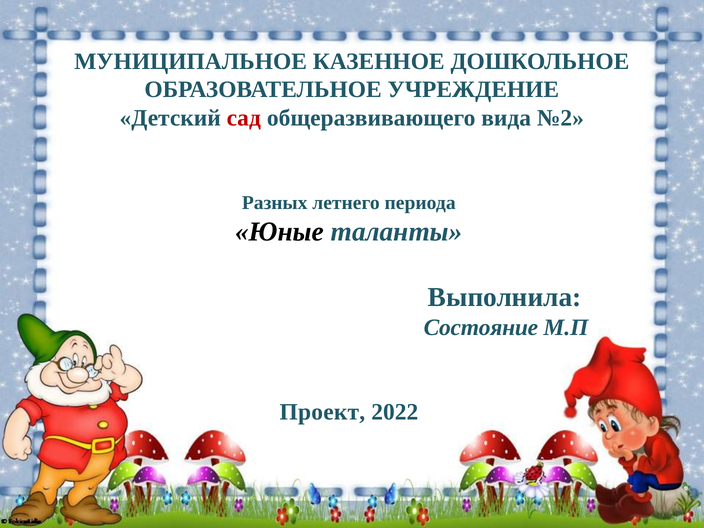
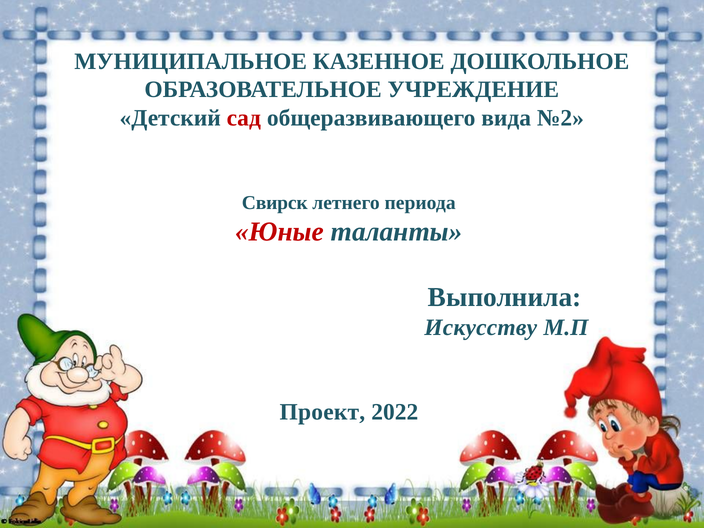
Разных: Разных -> Свирск
Юные colour: black -> red
Состояние: Состояние -> Искусству
